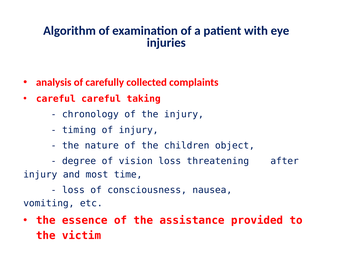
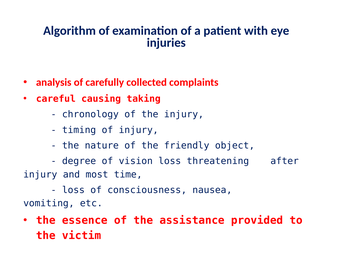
careful careful: careful -> causing
children: children -> friendly
